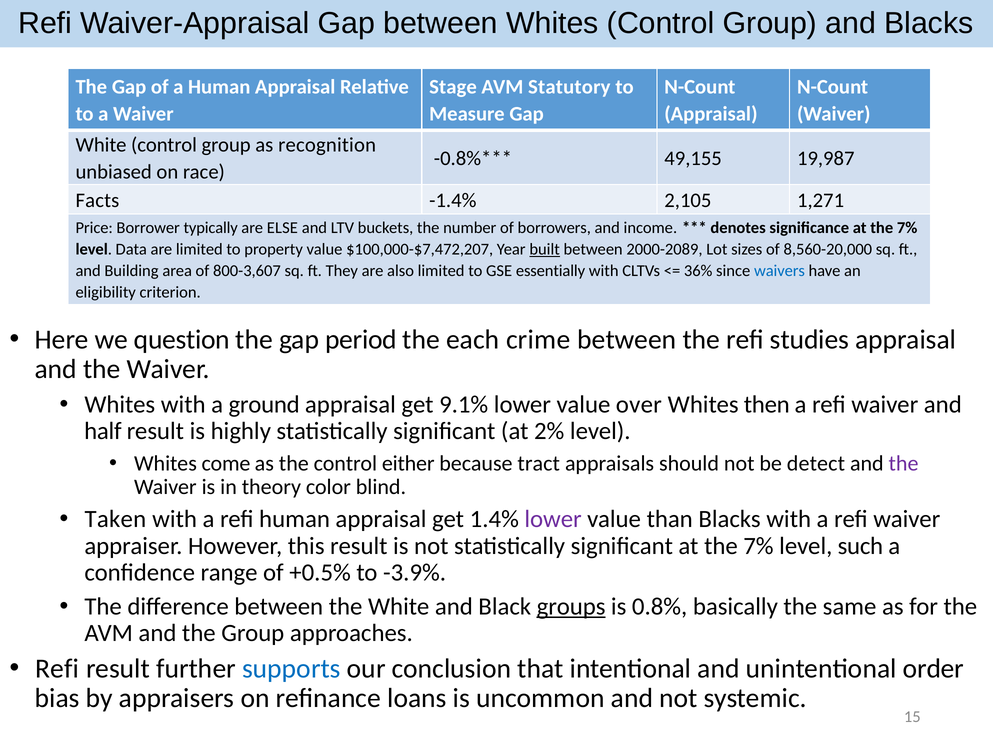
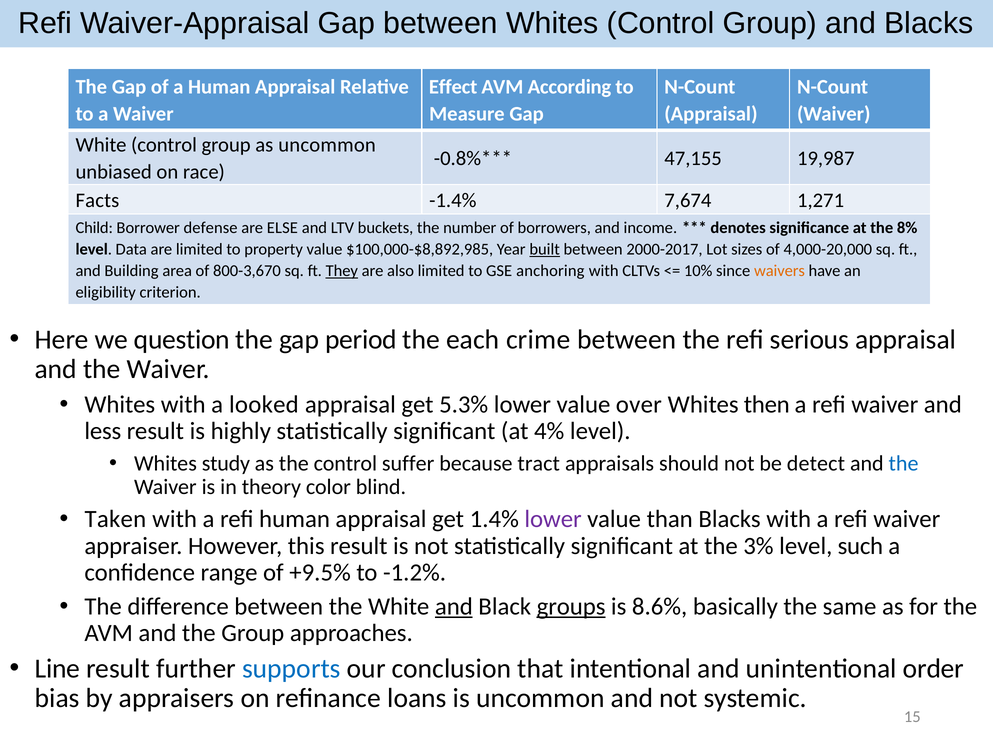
Stage: Stage -> Effect
Statutory: Statutory -> According
as recognition: recognition -> uncommon
49,155: 49,155 -> 47,155
2,105: 2,105 -> 7,674
Price: Price -> Child
typically: typically -> defense
significance at the 7%: 7% -> 8%
$100,000-$7,472,207: $100,000-$7,472,207 -> $100,000-$8,892,985
2000-2089: 2000-2089 -> 2000-2017
8,560-20,000: 8,560-20,000 -> 4,000-20,000
800-3,607: 800-3,607 -> 800-3,670
They underline: none -> present
essentially: essentially -> anchoring
36%: 36% -> 10%
waivers colour: blue -> orange
studies: studies -> serious
ground: ground -> looked
9.1%: 9.1% -> 5.3%
half: half -> less
2%: 2% -> 4%
come: come -> study
either: either -> suffer
the at (904, 464) colour: purple -> blue
significant at the 7%: 7% -> 3%
+0.5%: +0.5% -> +9.5%
-3.9%: -3.9% -> -1.2%
and at (454, 607) underline: none -> present
0.8%: 0.8% -> 8.6%
Refi at (57, 669): Refi -> Line
